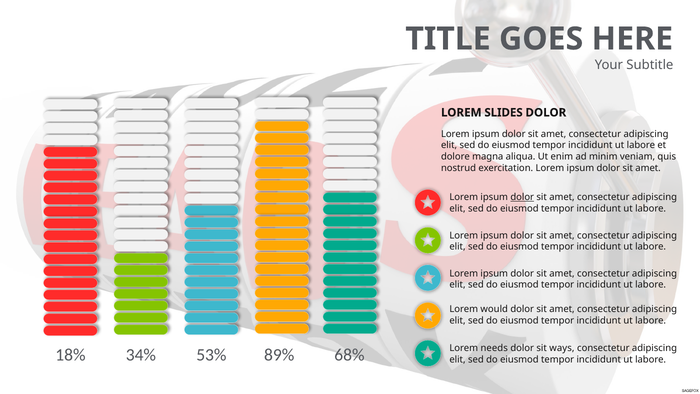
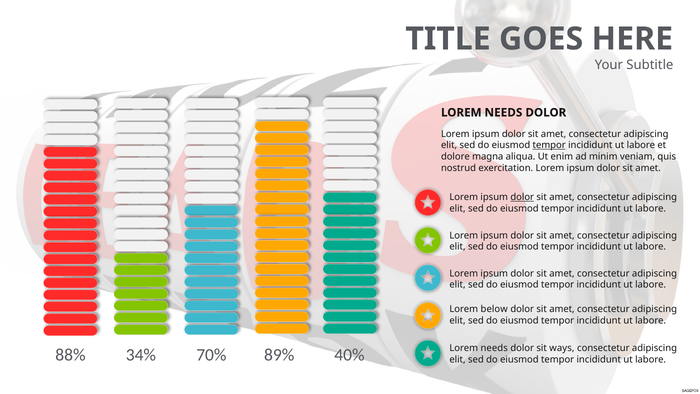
SLIDES at (504, 113): SLIDES -> NEEDS
tempor at (549, 145) underline: none -> present
would: would -> below
18%: 18% -> 88%
53%: 53% -> 70%
68%: 68% -> 40%
